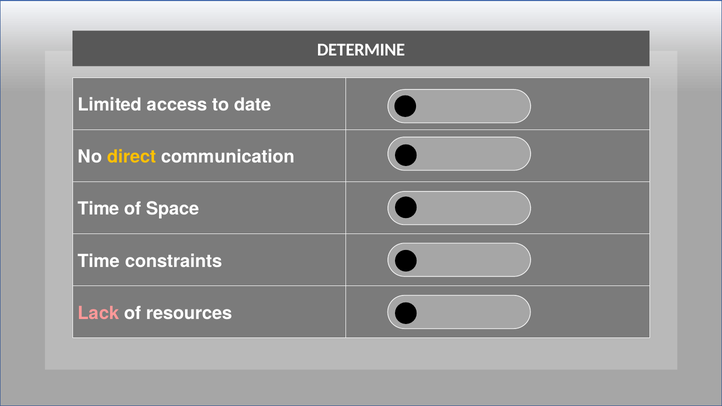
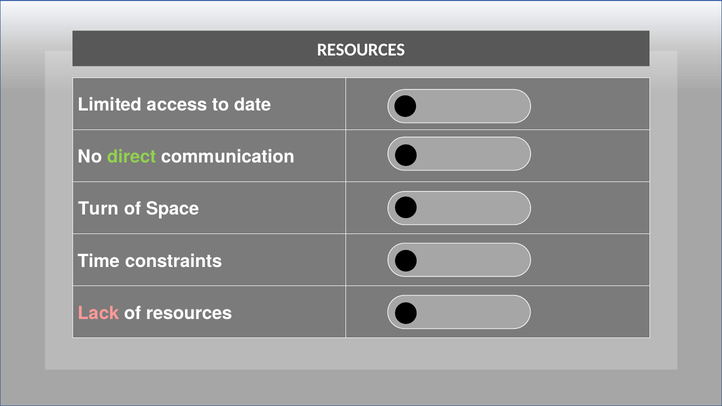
DETERMINE at (361, 50): DETERMINE -> RESOURCES
direct colour: yellow -> light green
Time at (99, 209): Time -> Turn
